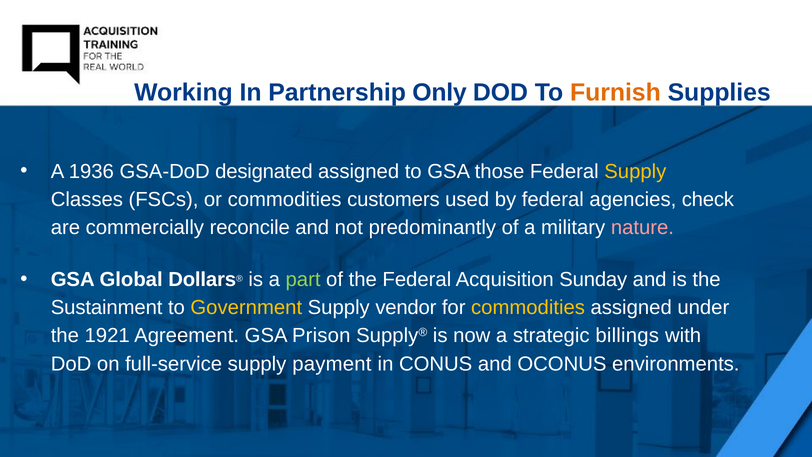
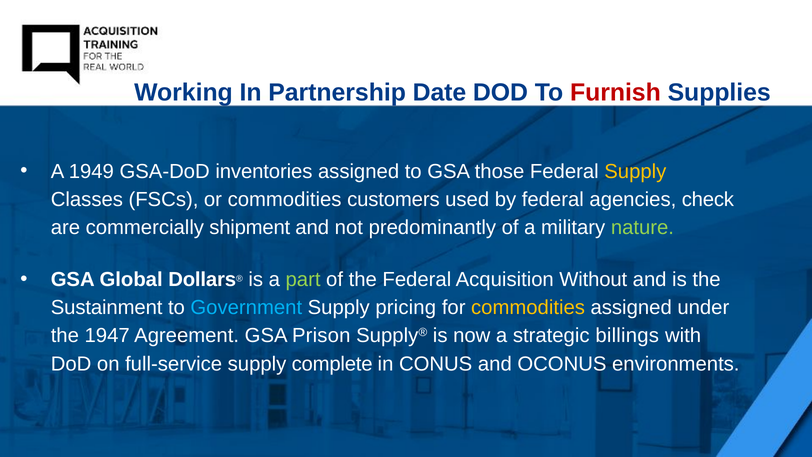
Only: Only -> Date
Furnish colour: orange -> red
1936: 1936 -> 1949
designated: designated -> inventories
reconcile: reconcile -> shipment
nature colour: pink -> light green
Sunday: Sunday -> Without
Government colour: yellow -> light blue
vendor: vendor -> pricing
1921: 1921 -> 1947
payment: payment -> complete
